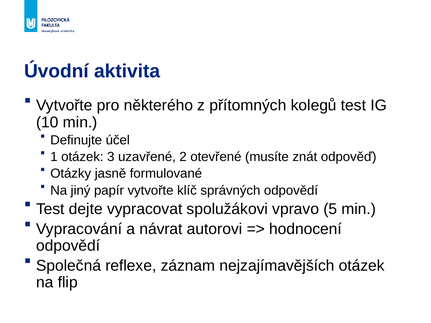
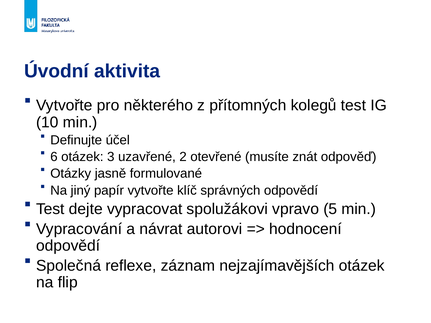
1: 1 -> 6
